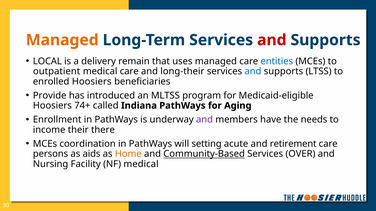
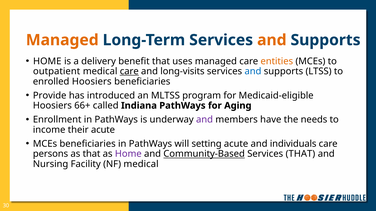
and at (272, 40) colour: red -> orange
LOCAL at (47, 61): LOCAL -> HOME
remain: remain -> benefit
entities colour: blue -> orange
care at (129, 71) underline: none -> present
long-their: long-their -> long-visits
74+: 74+ -> 66+
their there: there -> acute
MCEs coordination: coordination -> beneficiaries
retirement: retirement -> individuals
as aids: aids -> that
Home at (128, 154) colour: orange -> purple
Services OVER: OVER -> THAT
